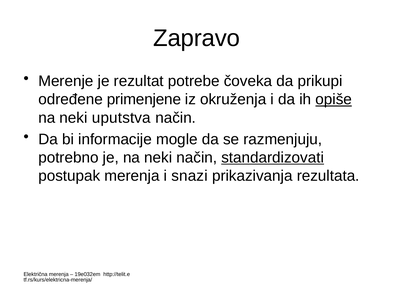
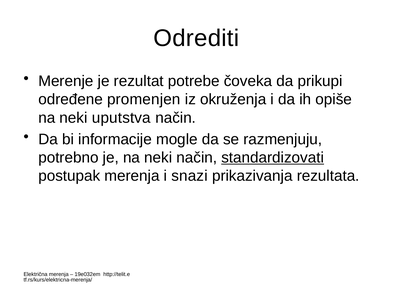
Zapravo: Zapravo -> Odrediti
primenjene: primenjene -> promenjen
opiše underline: present -> none
